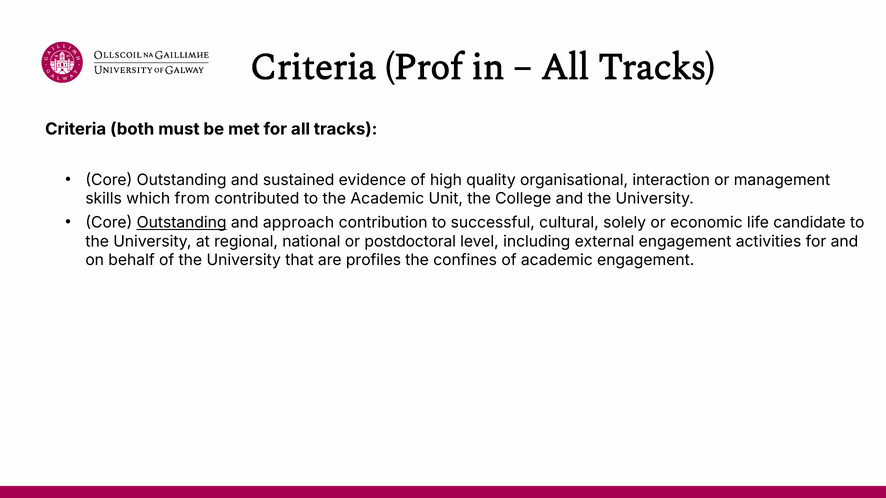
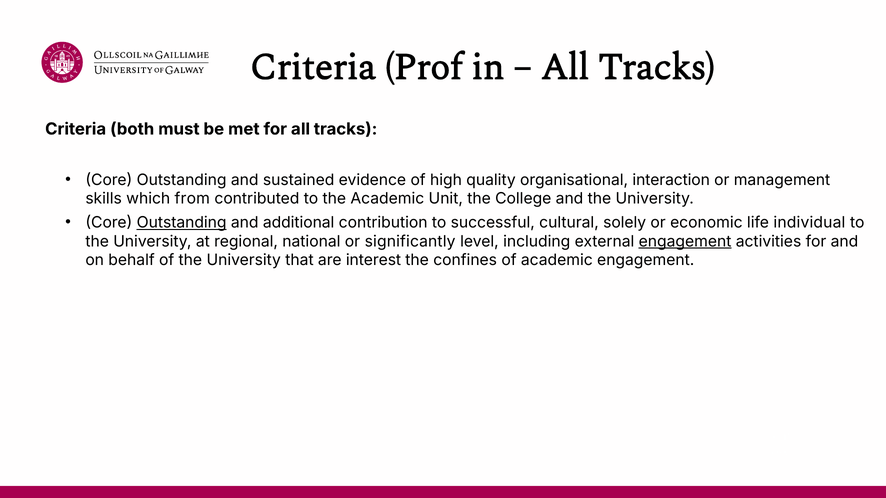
approach: approach -> additional
candidate: candidate -> individual
postdoctoral: postdoctoral -> significantly
engagement at (685, 242) underline: none -> present
profiles: profiles -> interest
